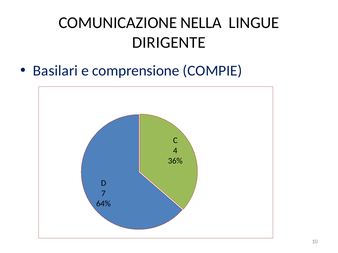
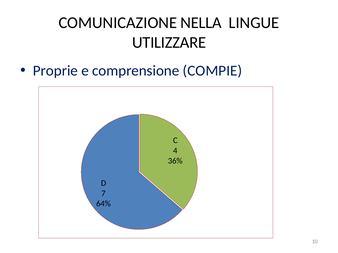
DIRIGENTE: DIRIGENTE -> UTILIZZARE
Basilari: Basilari -> Proprie
